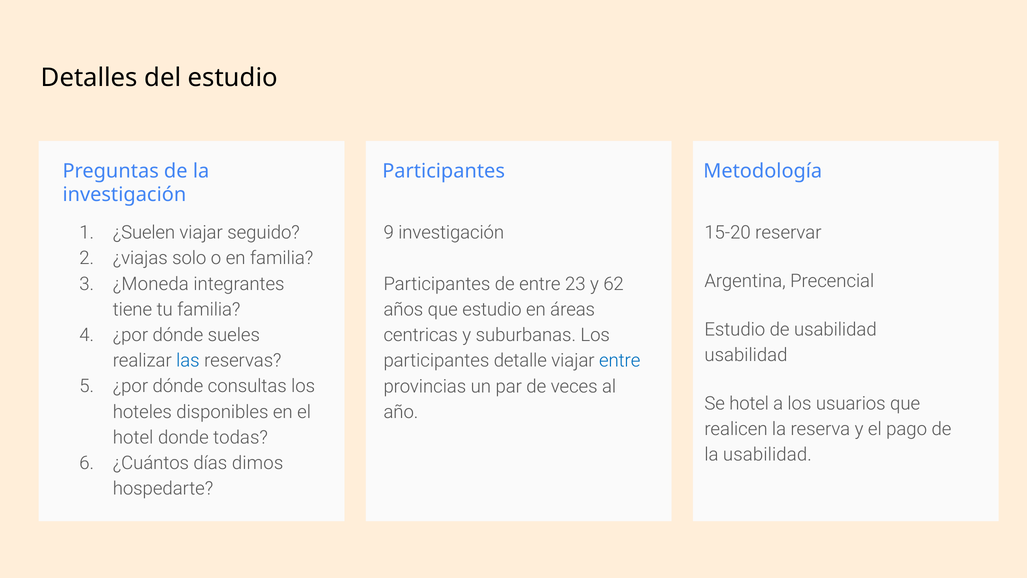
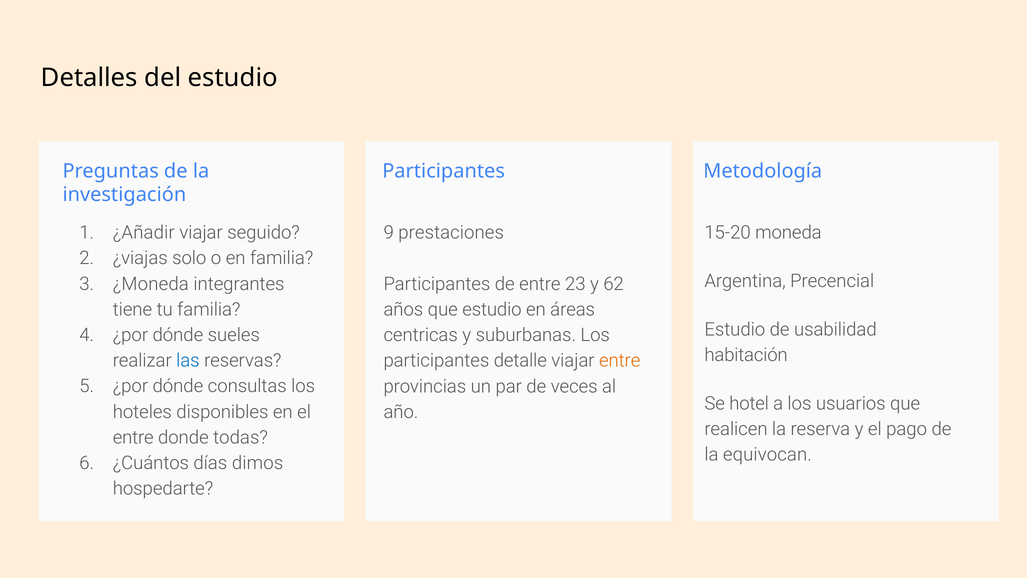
¿Suelen: ¿Suelen -> ¿Añadir
9 investigación: investigación -> prestaciones
reservar: reservar -> moneda
usabilidad at (746, 355): usabilidad -> habitación
entre at (620, 361) colour: blue -> orange
hotel at (133, 437): hotel -> entre
la usabilidad: usabilidad -> equivocan
